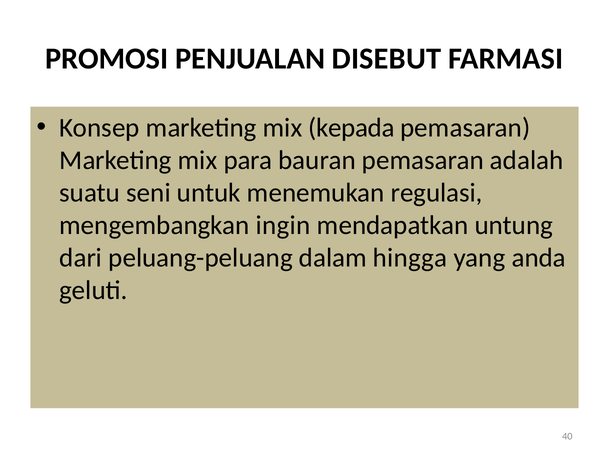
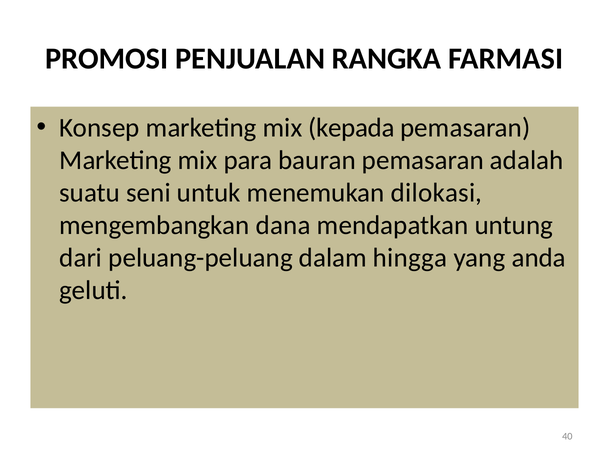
DISEBUT: DISEBUT -> RANGKA
regulasi: regulasi -> dilokasi
ingin: ingin -> dana
